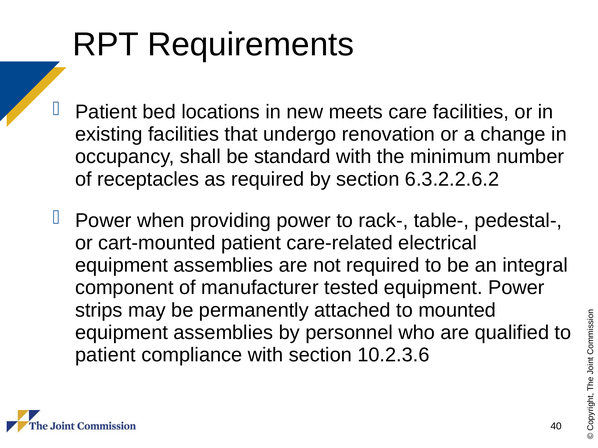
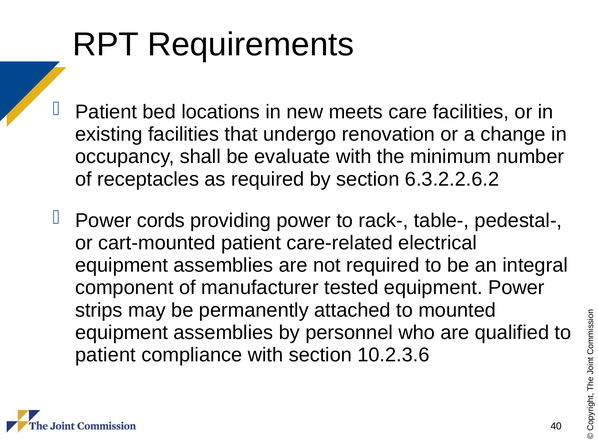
standard: standard -> evaluate
when: when -> cords
